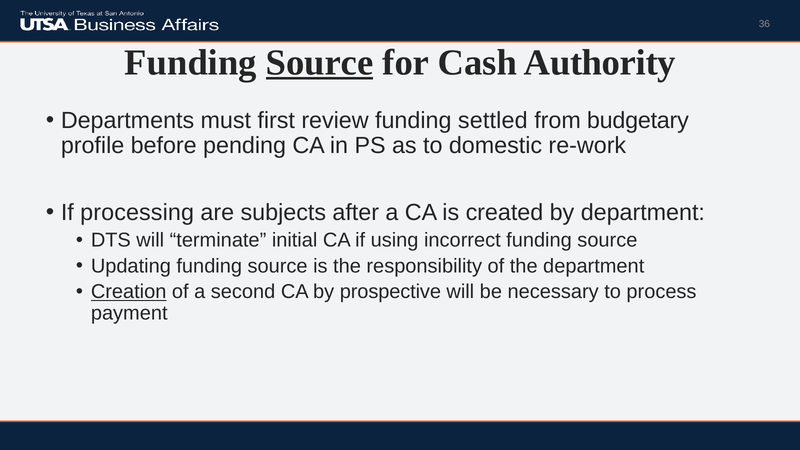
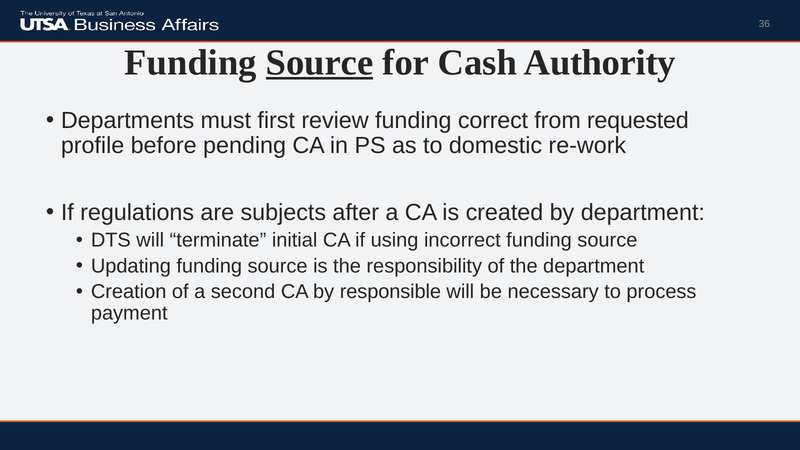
settled: settled -> correct
budgetary: budgetary -> requested
processing: processing -> regulations
Creation underline: present -> none
prospective: prospective -> responsible
